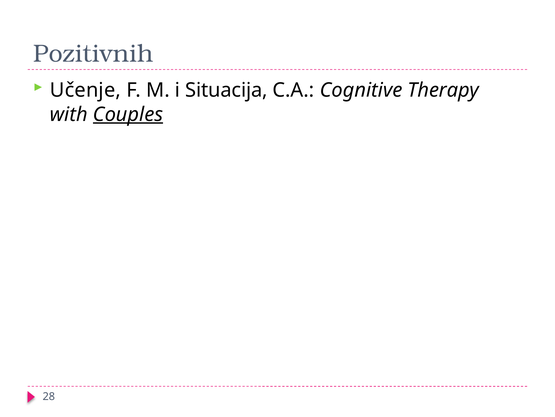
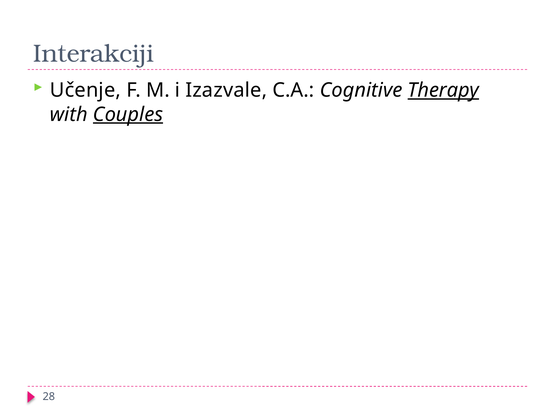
Pozitivnih: Pozitivnih -> Interakciji
Situacija: Situacija -> Izazvale
Therapy underline: none -> present
